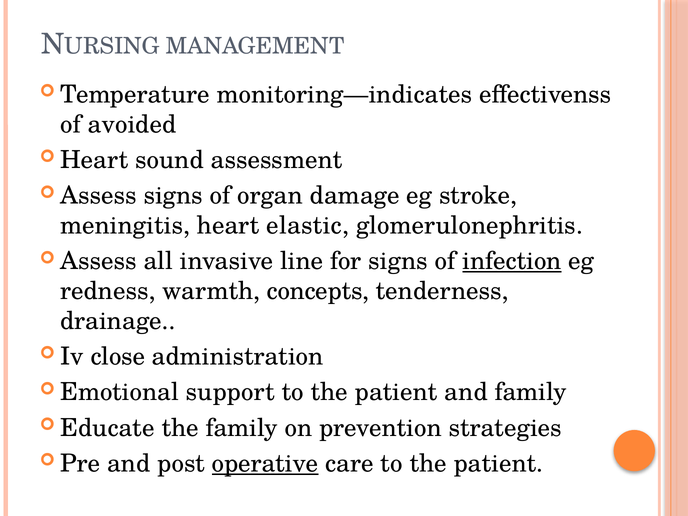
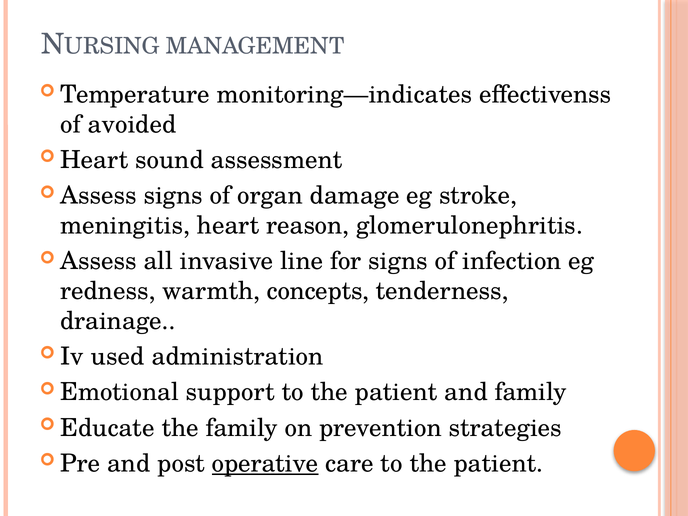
elastic: elastic -> reason
infection underline: present -> none
close: close -> used
